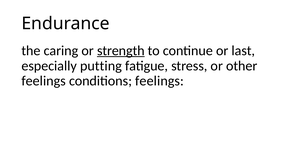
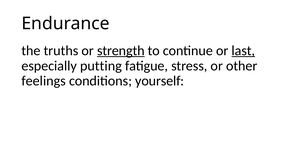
caring: caring -> truths
last underline: none -> present
conditions feelings: feelings -> yourself
